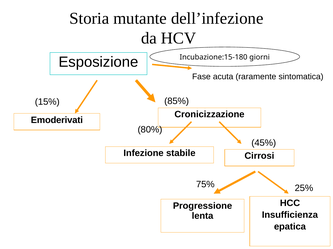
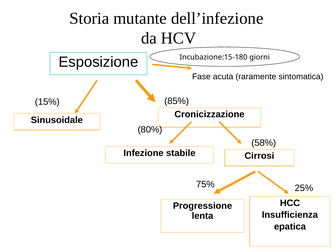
Emoderivati: Emoderivati -> Sinusoidale
45%: 45% -> 58%
